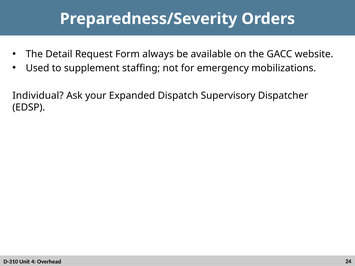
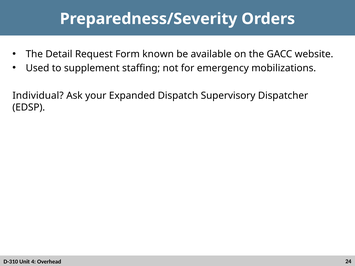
always: always -> known
